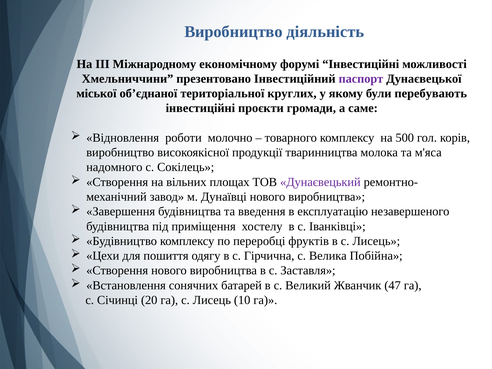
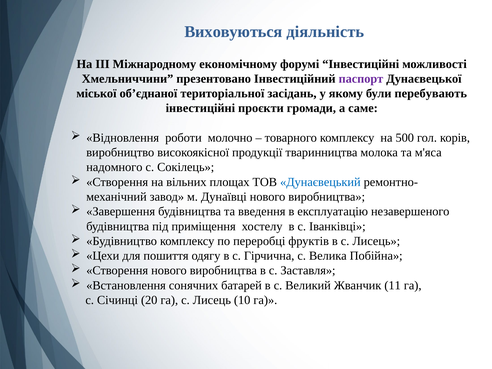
Виробництво at (234, 32): Виробництво -> Виховуються
круглих: круглих -> засідань
Дунаєвецький colour: purple -> blue
47: 47 -> 11
